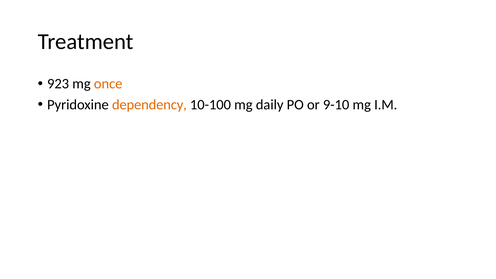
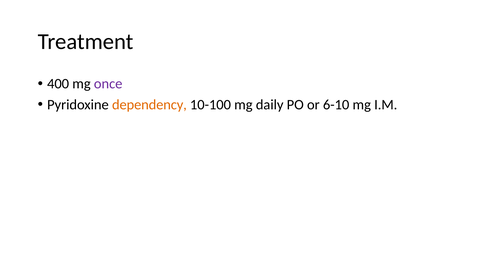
923: 923 -> 400
once colour: orange -> purple
9-10: 9-10 -> 6-10
